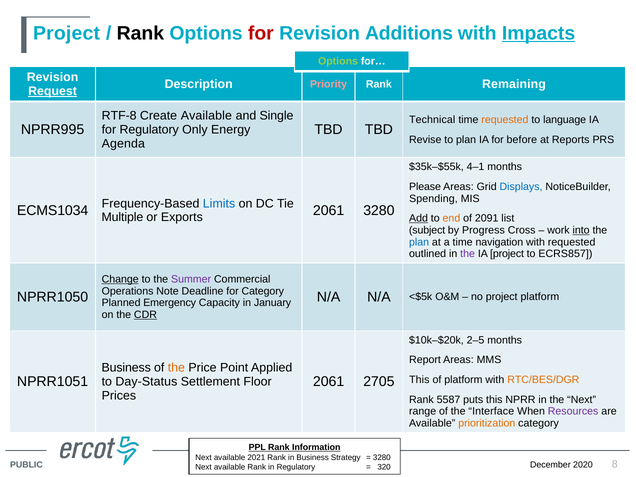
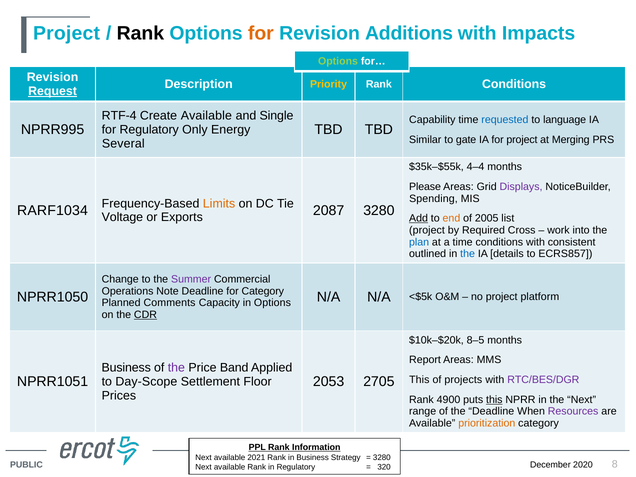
for at (261, 33) colour: red -> orange
Impacts underline: present -> none
Priority colour: pink -> yellow
Rank Remaining: Remaining -> Conditions
RTF-8: RTF-8 -> RTF-4
Technical: Technical -> Capability
requested at (505, 120) colour: orange -> blue
Revise: Revise -> Similar
to plan: plan -> gate
for before: before -> project
Reports: Reports -> Merging
Agenda: Agenda -> Several
4–1: 4–1 -> 4–4
Displays colour: blue -> purple
ECMS1034: ECMS1034 -> RARF1034
Limits colour: blue -> orange
Multiple: Multiple -> Voltage
Exports 2061: 2061 -> 2087
2091: 2091 -> 2005
subject at (427, 230): subject -> project
Progress: Progress -> Required
into underline: present -> none
time navigation: navigation -> conditions
with requested: requested -> consistent
the at (468, 254) colour: purple -> blue
IA project: project -> details
Change underline: present -> none
Emergency: Emergency -> Comments
in January: January -> Options
2–5: 2–5 -> 8–5
the at (176, 368) colour: orange -> purple
Point: Point -> Band
of platform: platform -> projects
RTC/BES/DGR colour: orange -> purple
2061 at (329, 382): 2061 -> 2053
Day-Status: Day-Status -> Day-Scope
5587: 5587 -> 4900
this at (494, 400) underline: none -> present
the Interface: Interface -> Deadline
